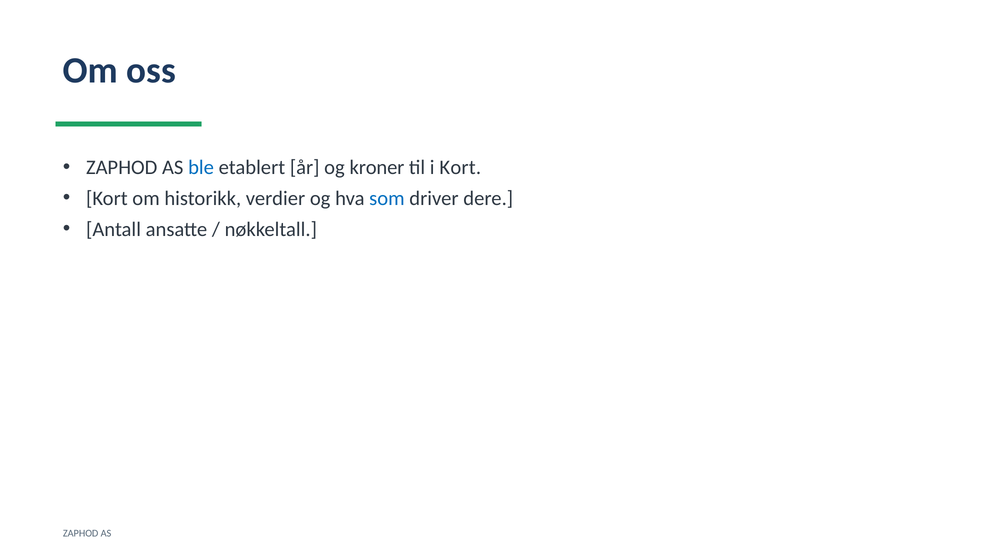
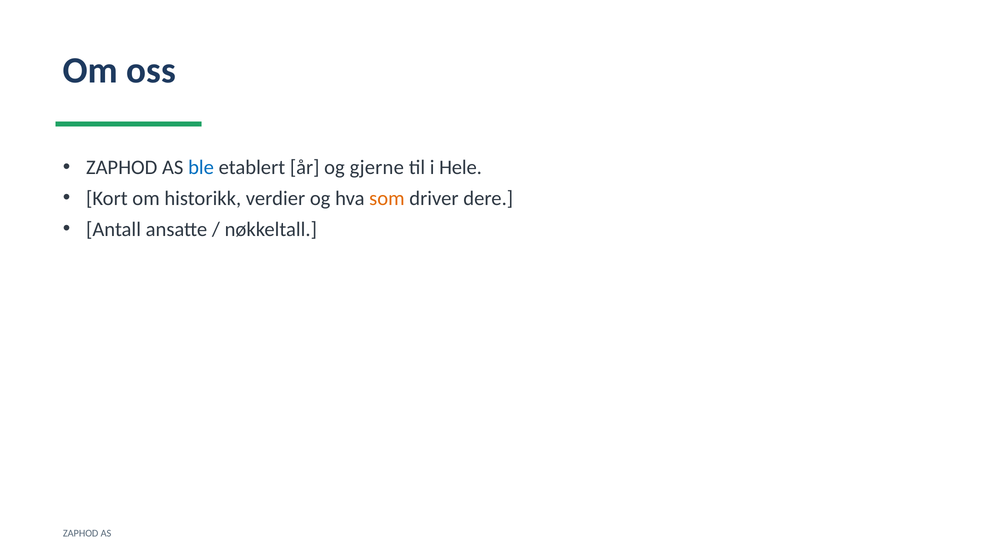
kroner: kroner -> gjerne
i Kort: Kort -> Hele
som colour: blue -> orange
